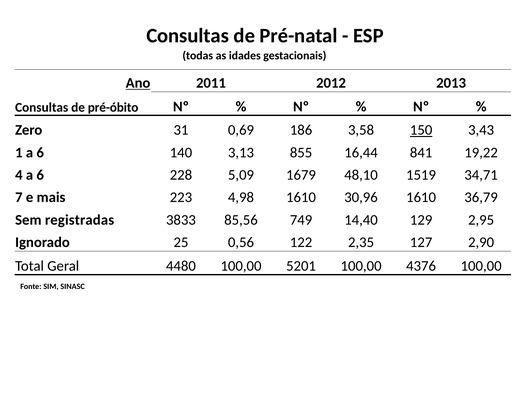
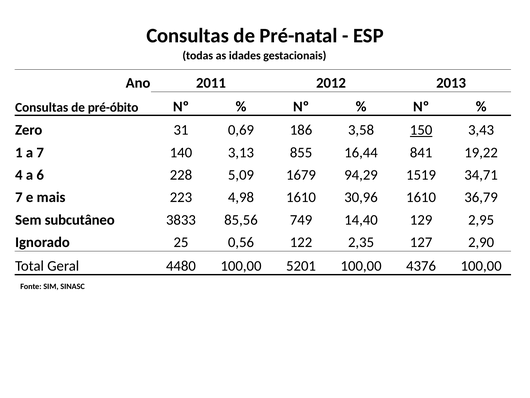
Ano underline: present -> none
1 a 6: 6 -> 7
48,10: 48,10 -> 94,29
registradas: registradas -> subcutâneo
